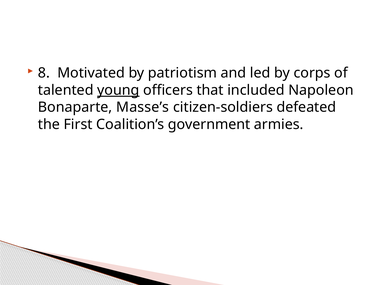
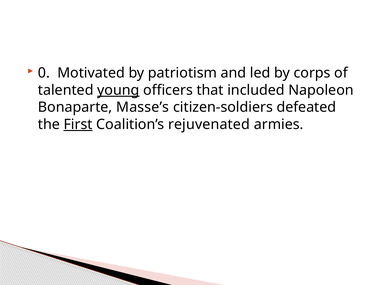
8: 8 -> 0
First underline: none -> present
government: government -> rejuvenated
